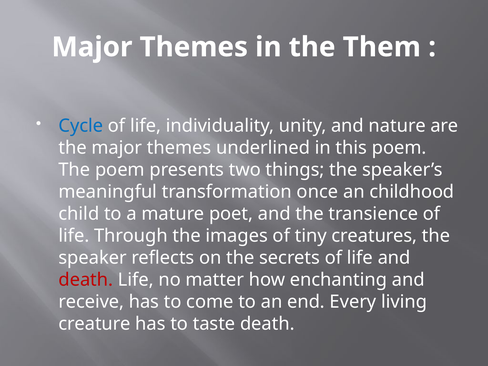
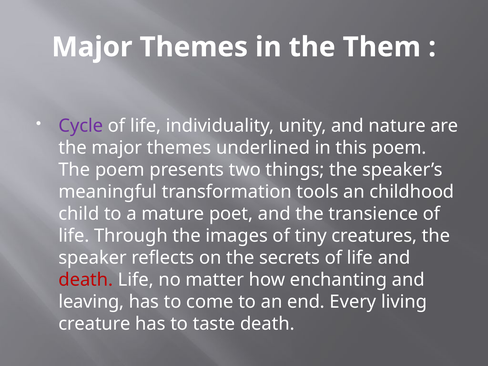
Cycle colour: blue -> purple
once: once -> tools
receive: receive -> leaving
